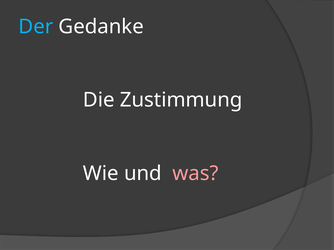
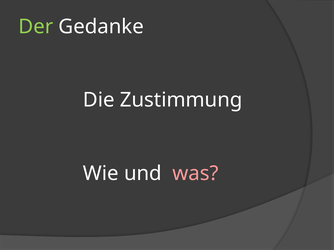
Der colour: light blue -> light green
